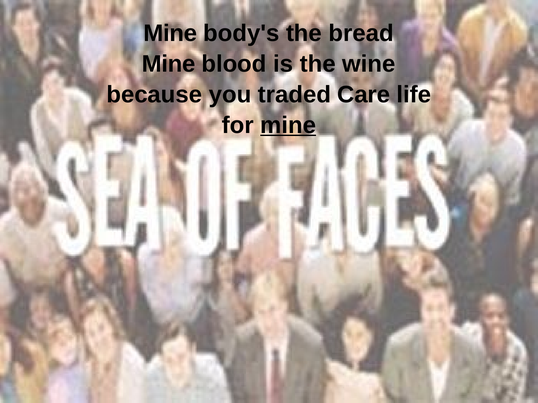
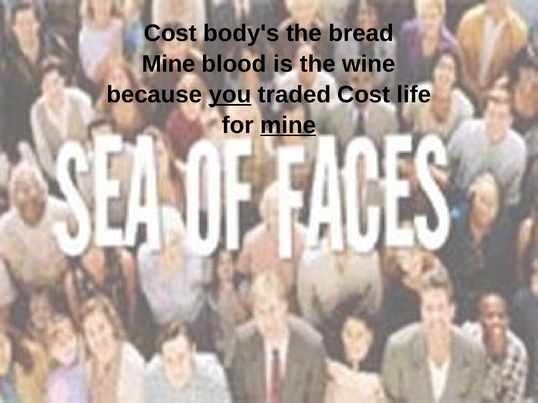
Mine at (170, 33): Mine -> Cost
you underline: none -> present
traded Care: Care -> Cost
